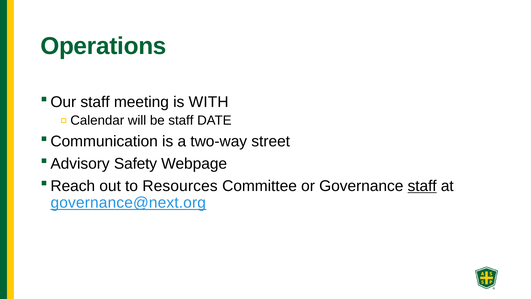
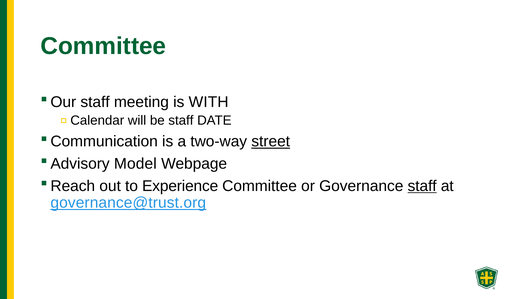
Operations at (103, 46): Operations -> Committee
street underline: none -> present
Safety: Safety -> Model
Resources: Resources -> Experience
governance@next.org: governance@next.org -> governance@trust.org
